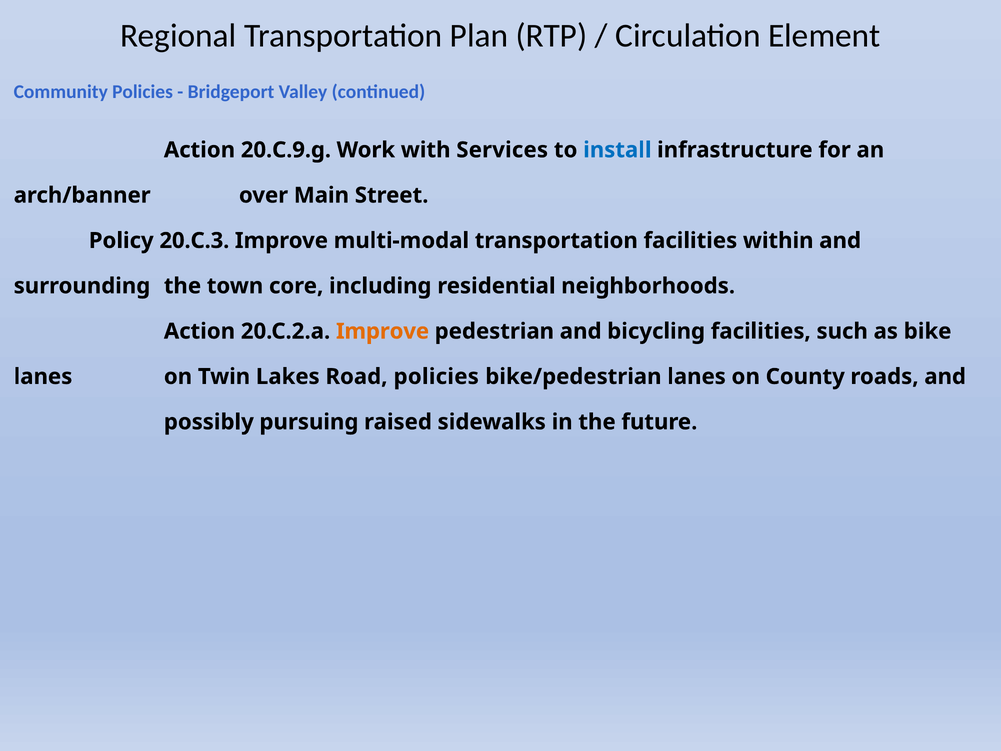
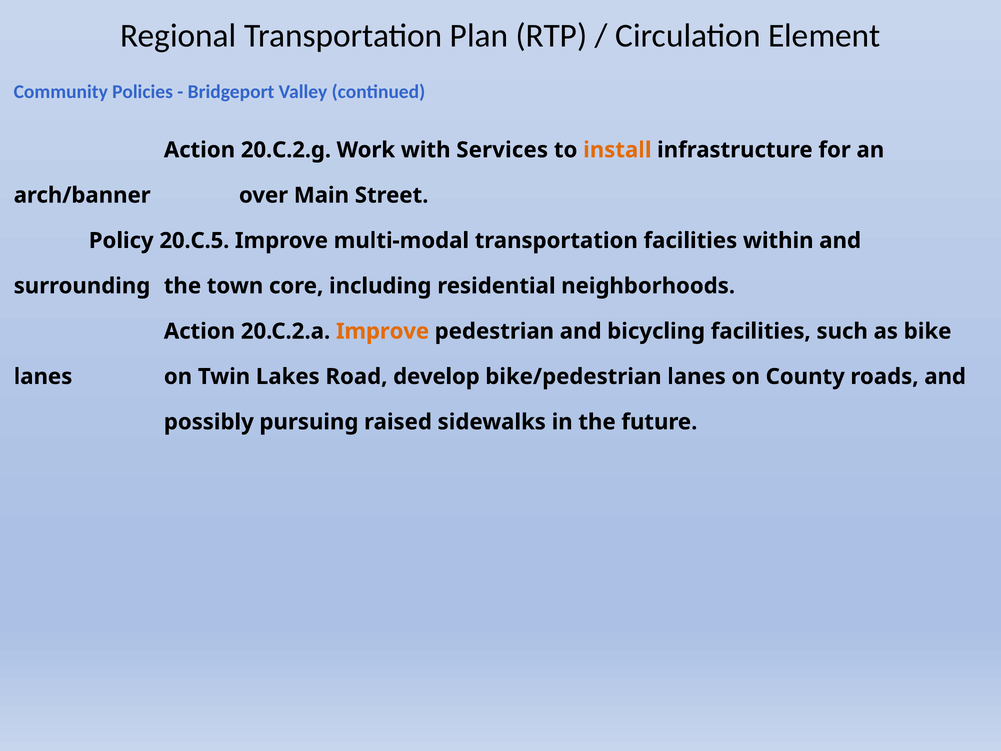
20.C.9.g: 20.C.9.g -> 20.C.2.g
install colour: blue -> orange
20.C.3: 20.C.3 -> 20.C.5
Road policies: policies -> develop
